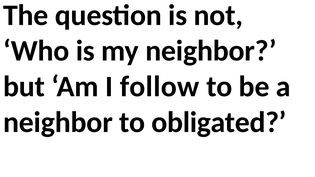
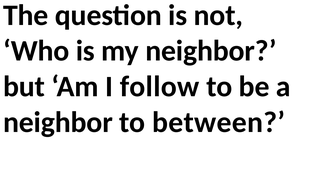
obligated: obligated -> between
